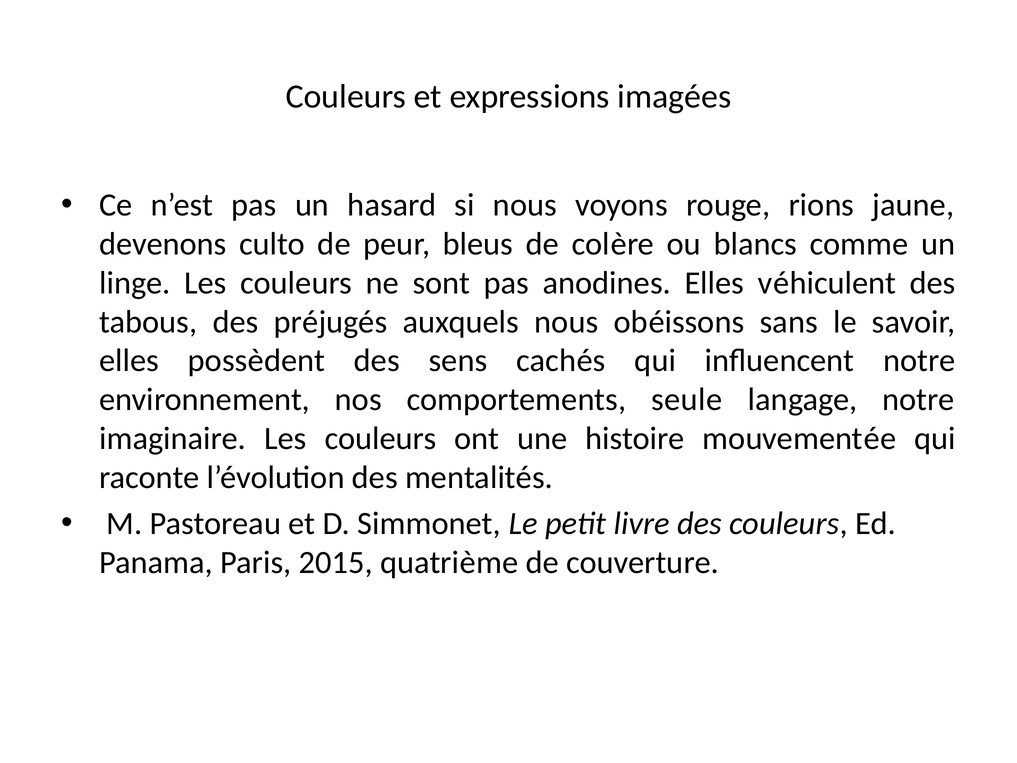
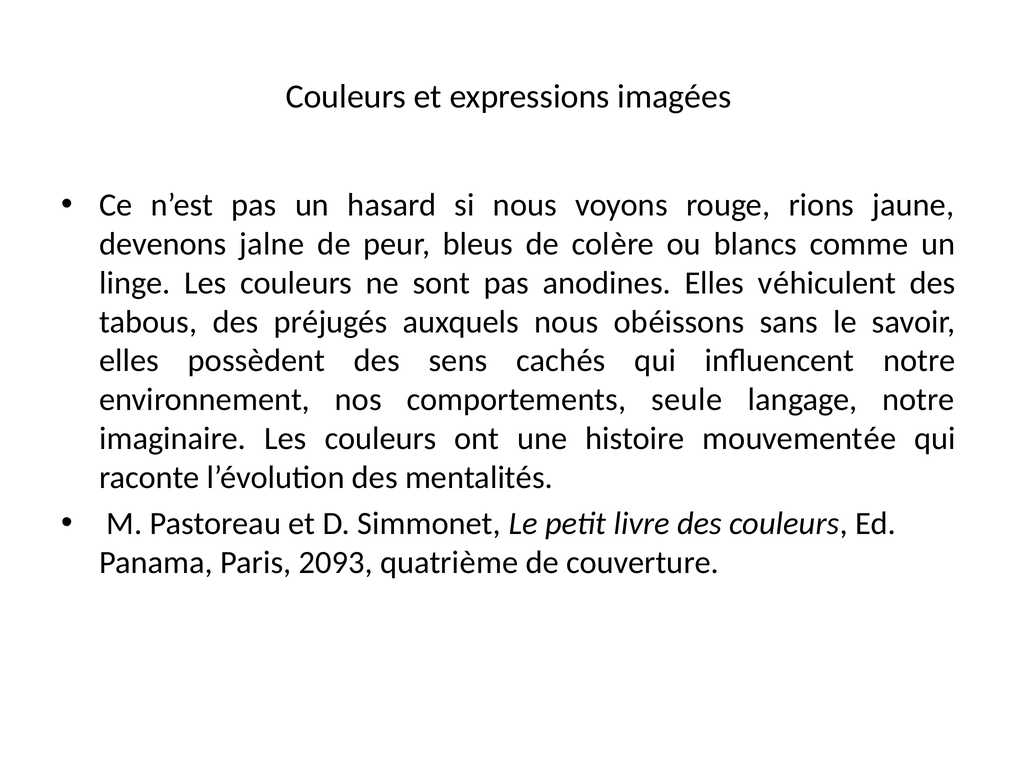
culto: culto -> jalne
2015: 2015 -> 2093
